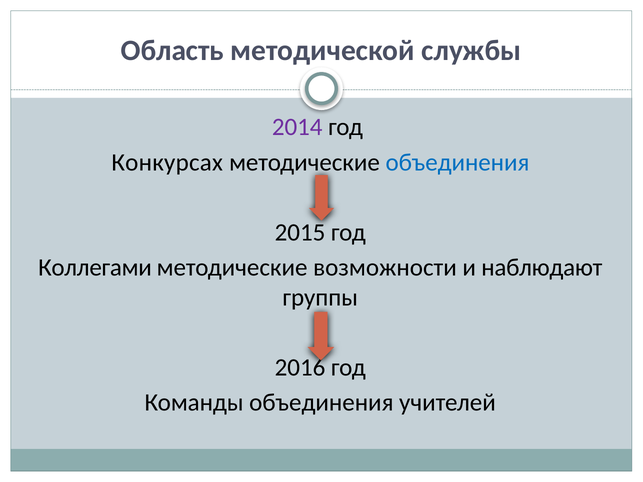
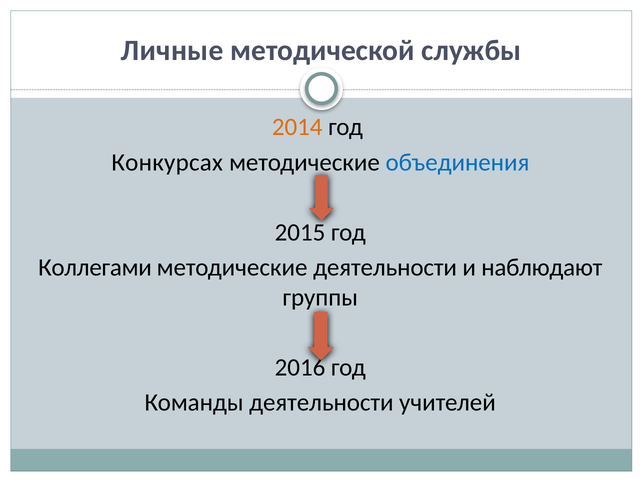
Область: Область -> Личные
2014 colour: purple -> orange
методические возможности: возможности -> деятельности
Команды объединения: объединения -> деятельности
